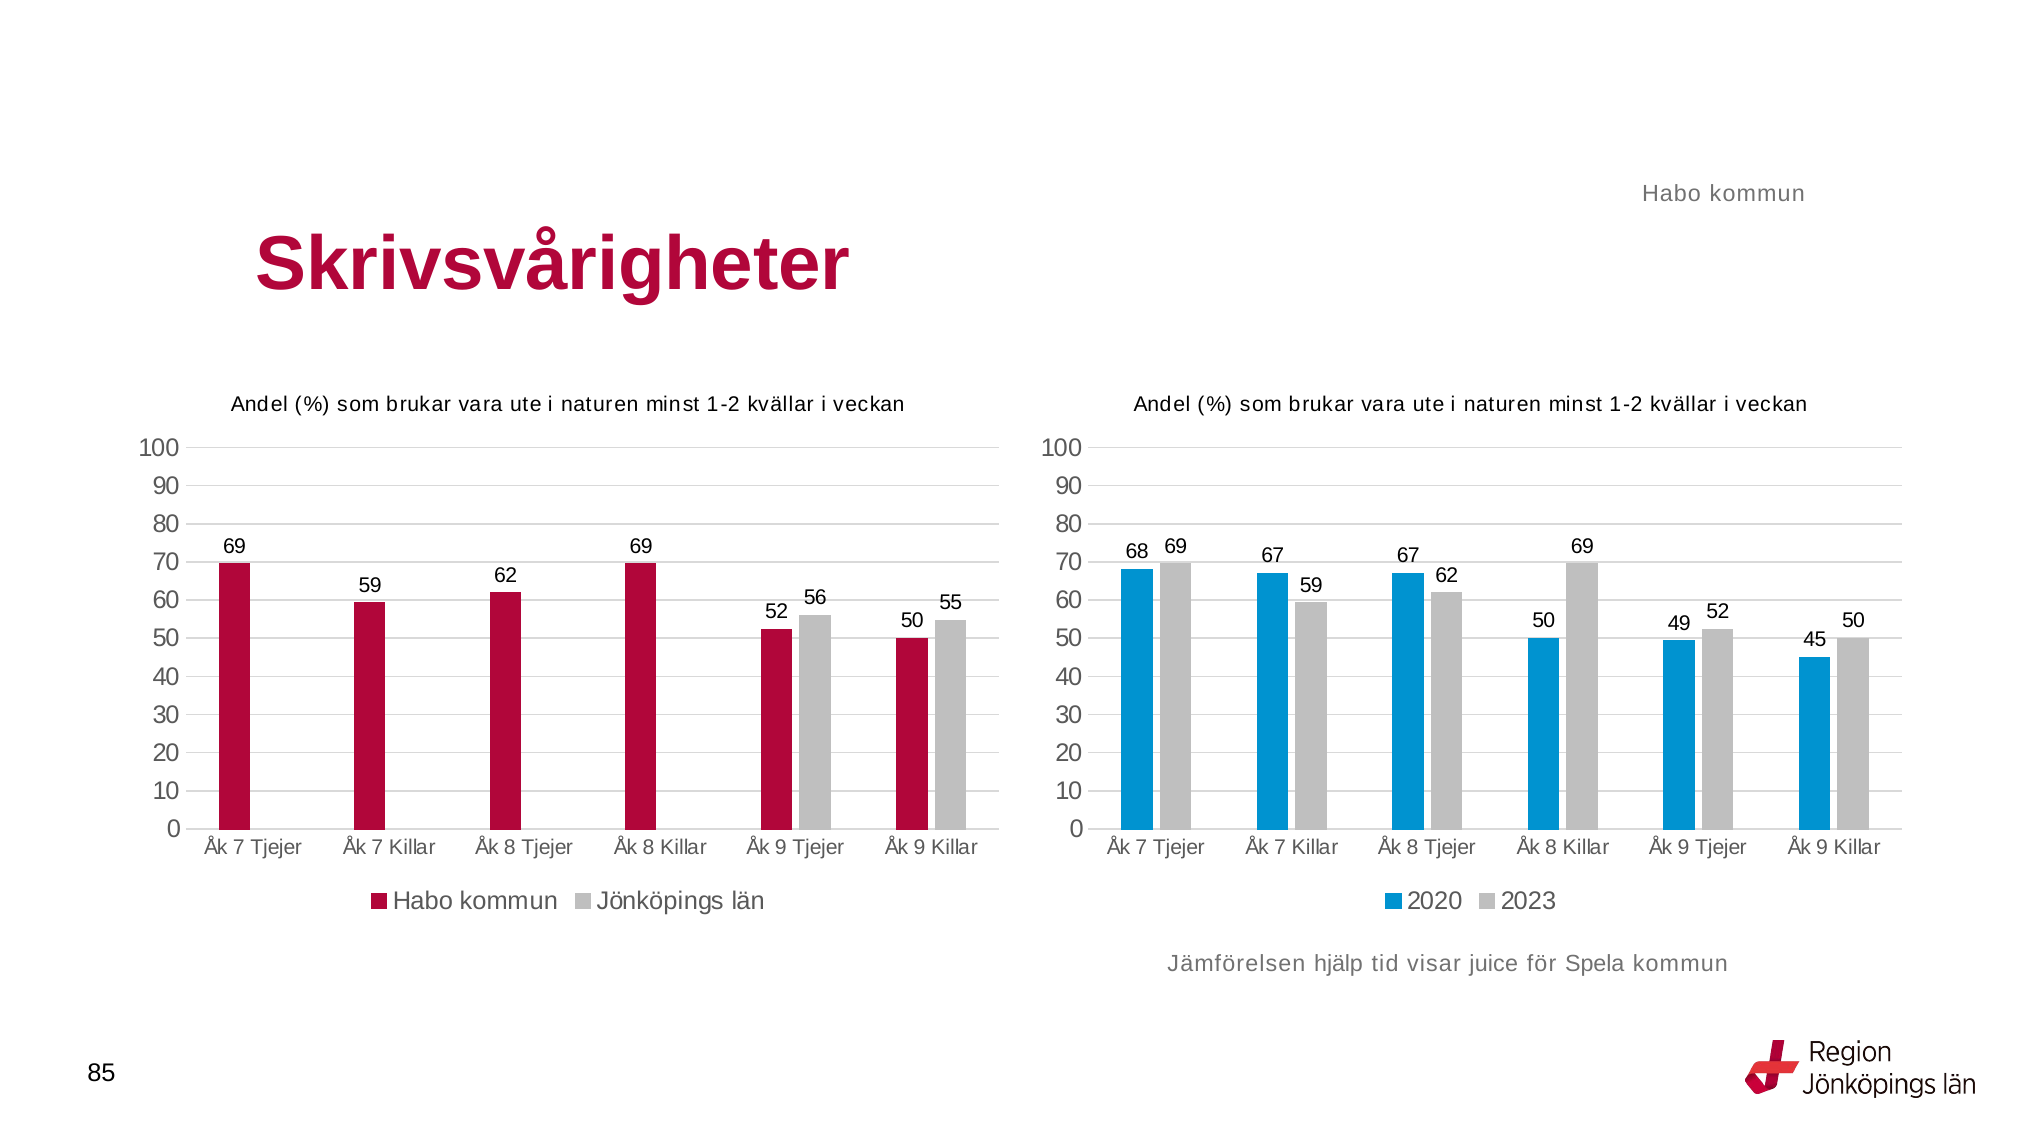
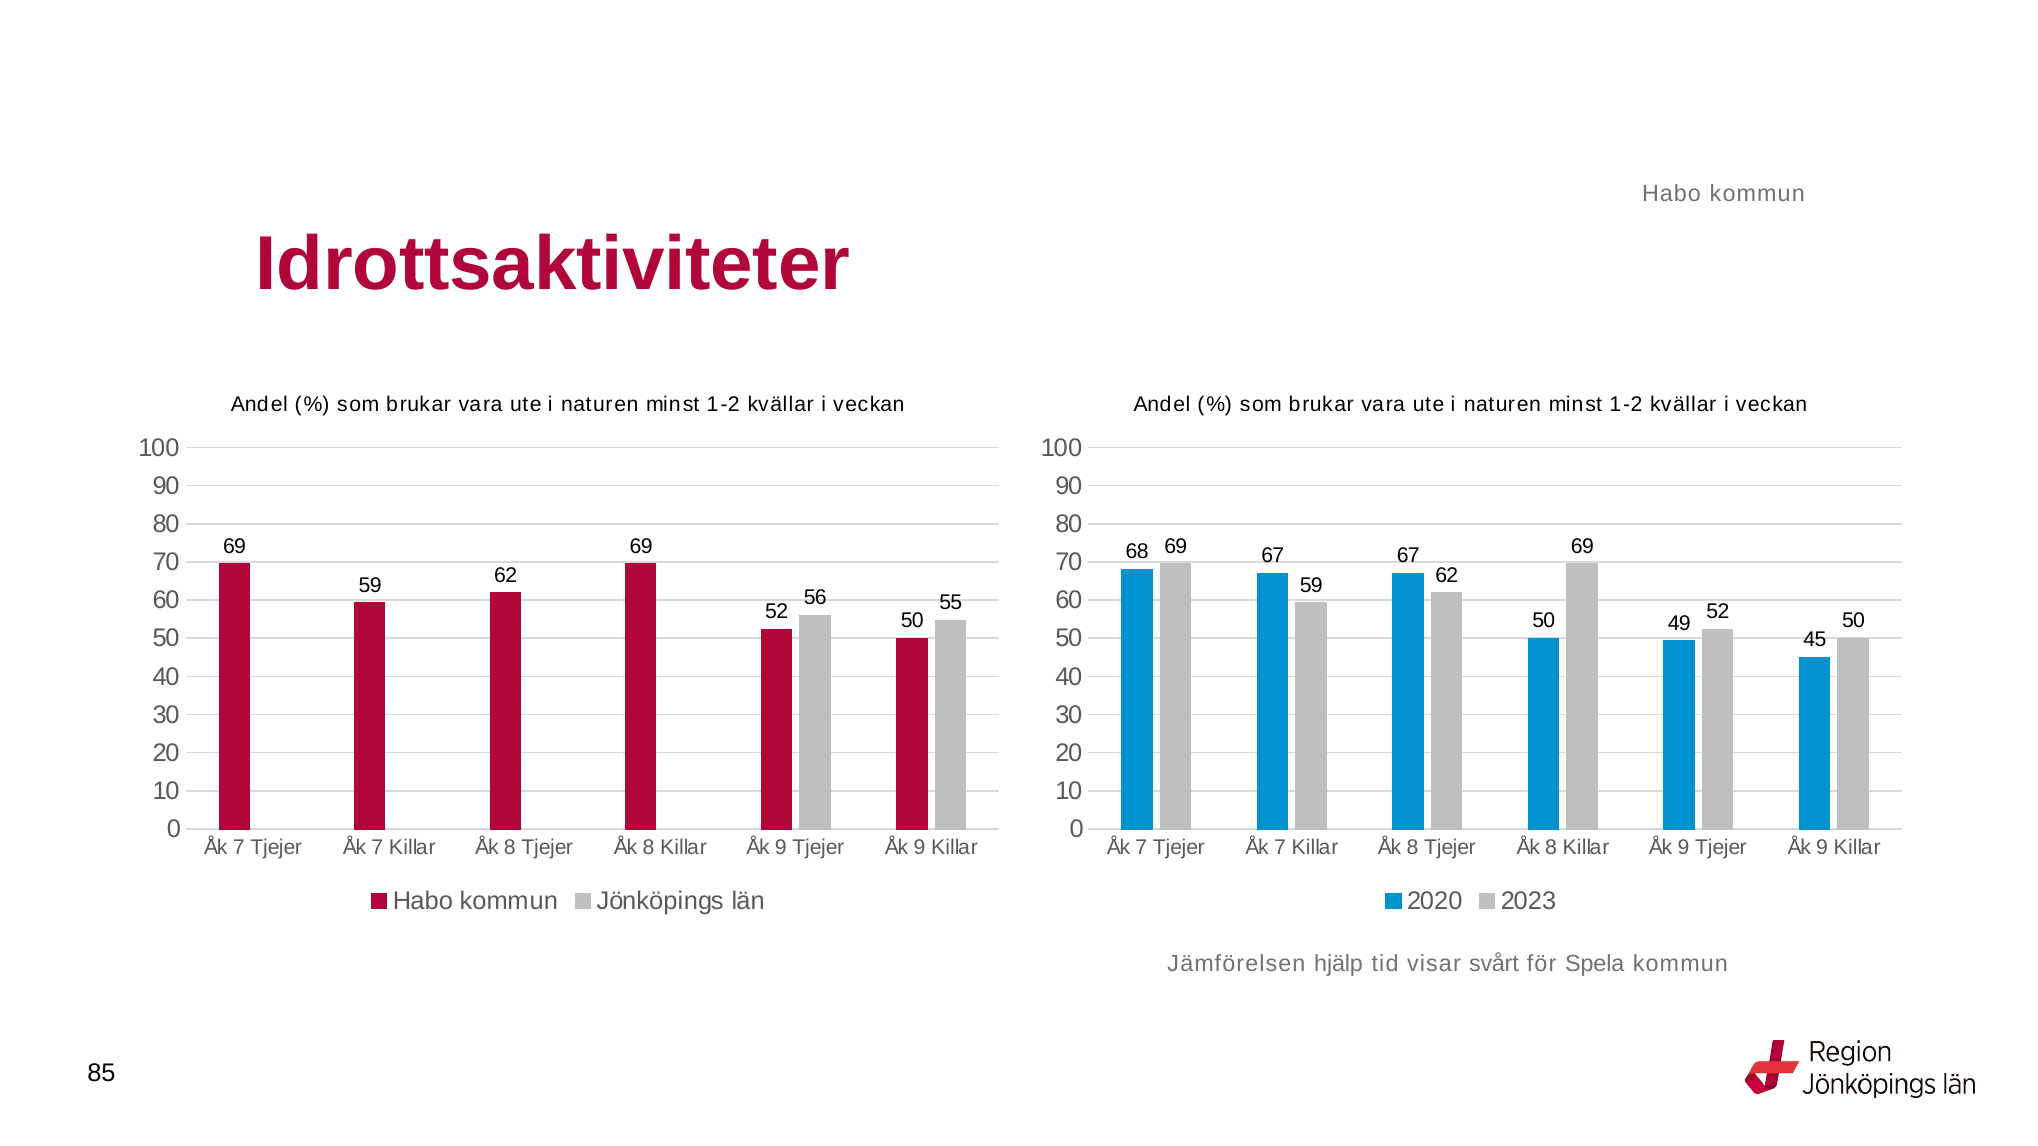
Skrivsvårigheter: Skrivsvårigheter -> Idrottsaktiviteter
juice: juice -> svårt
